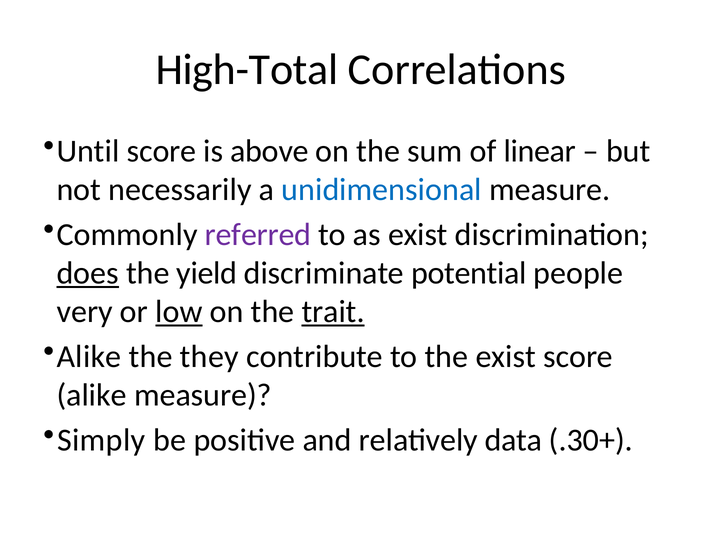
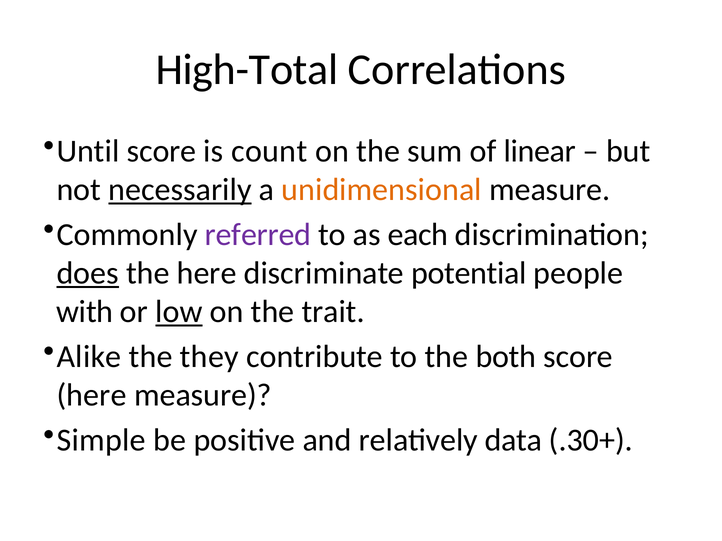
above: above -> count
necessarily underline: none -> present
unidimensional colour: blue -> orange
as exist: exist -> each
the yield: yield -> here
very: very -> with
trait underline: present -> none
the exist: exist -> both
alike at (92, 396): alike -> here
Simply: Simply -> Simple
